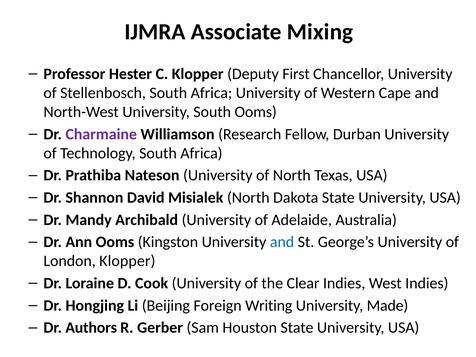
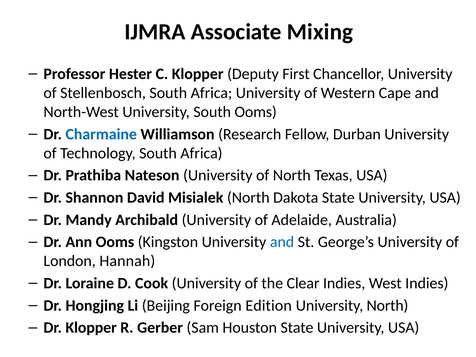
Charmaine colour: purple -> blue
London Klopper: Klopper -> Hannah
Writing: Writing -> Edition
University Made: Made -> North
Dr Authors: Authors -> Klopper
